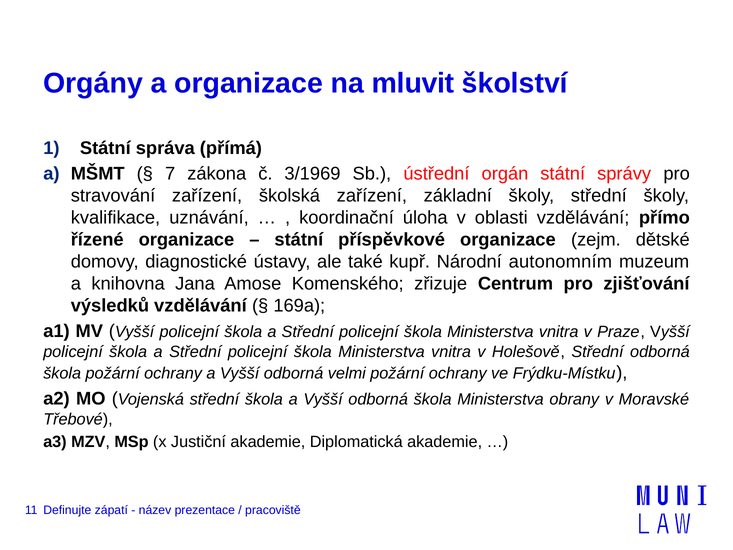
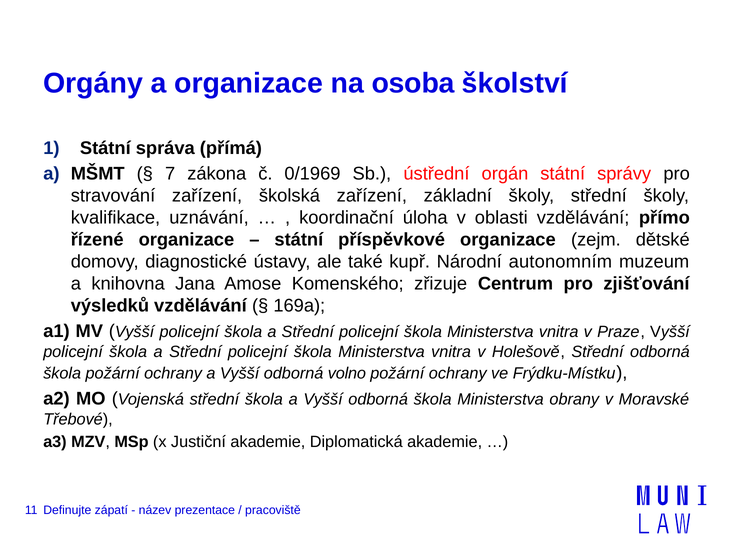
mluvit: mluvit -> osoba
3/1969: 3/1969 -> 0/1969
velmi: velmi -> volno
